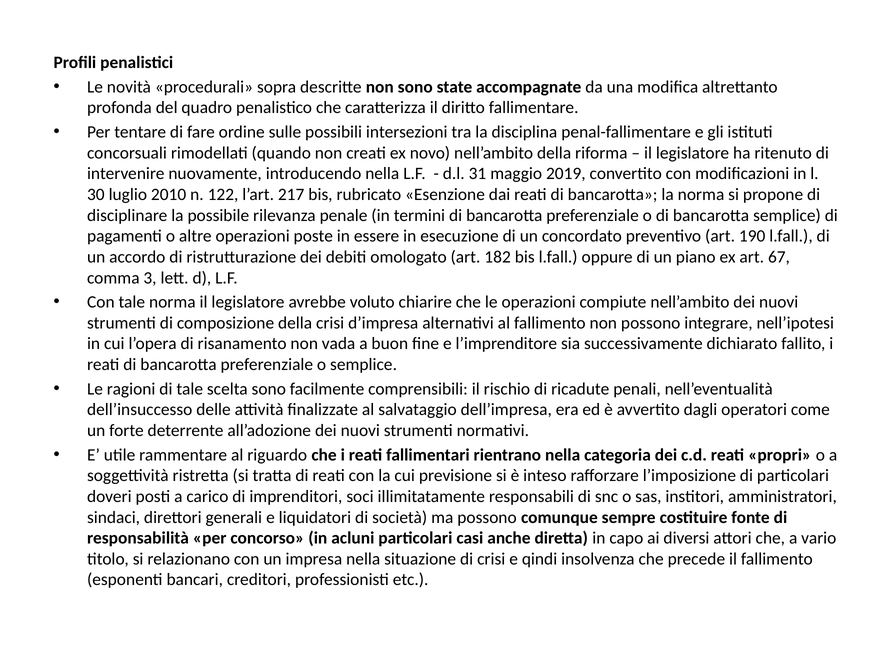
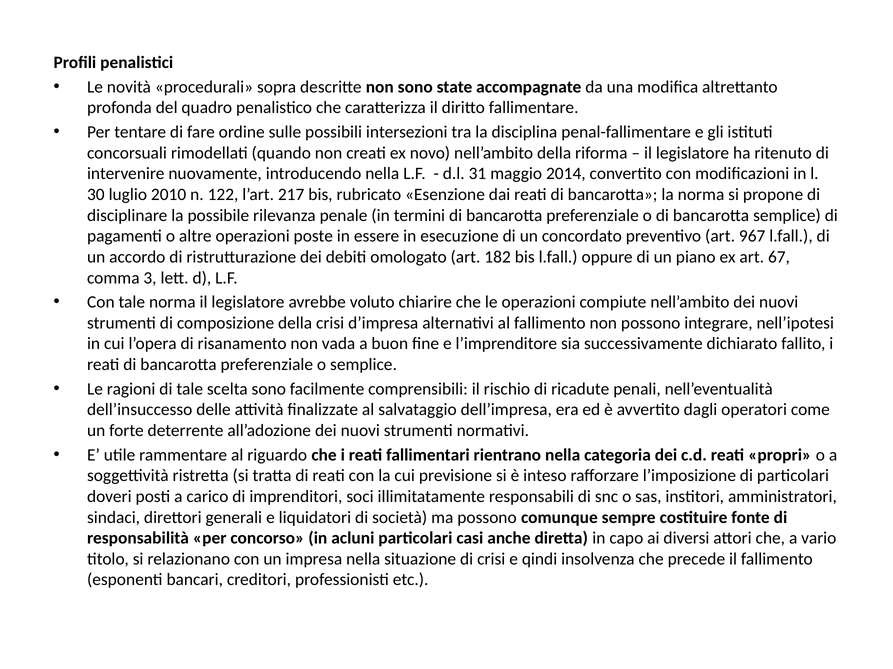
2019: 2019 -> 2014
190: 190 -> 967
